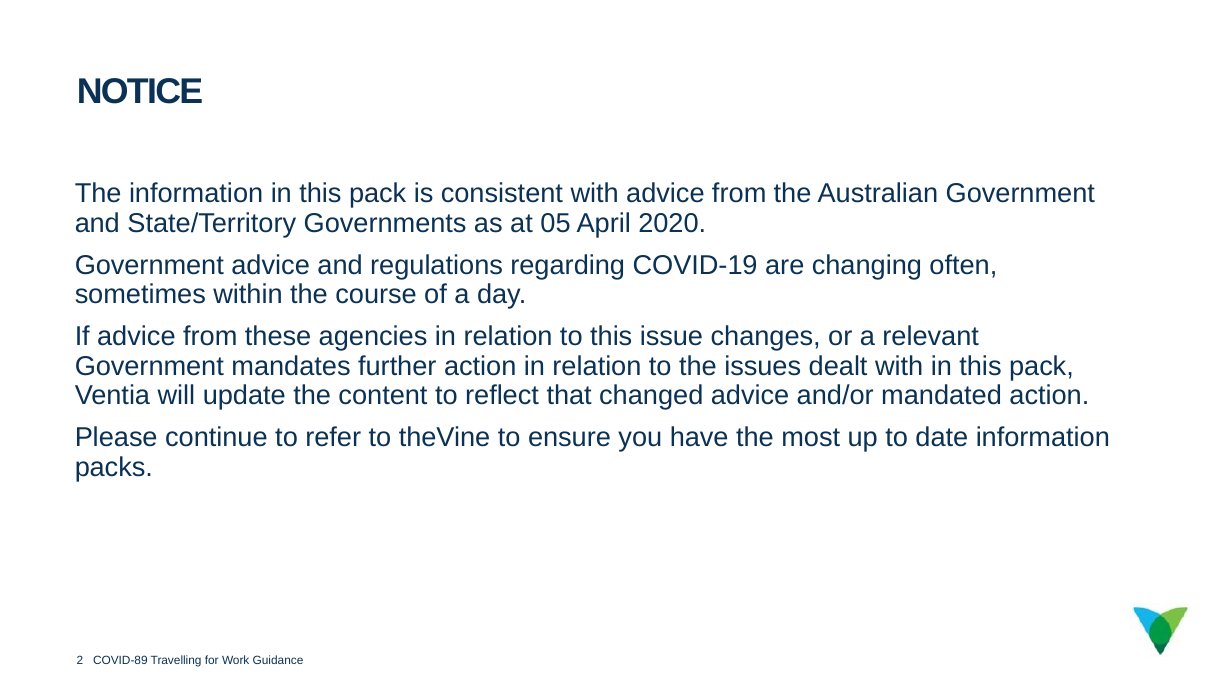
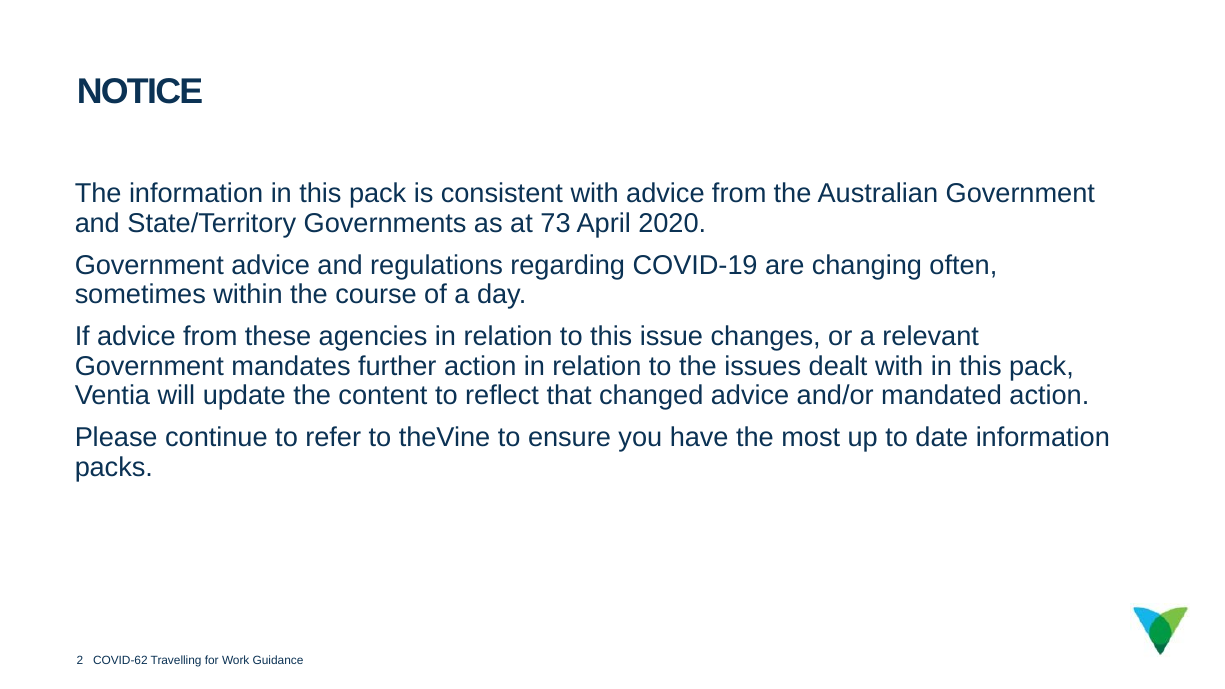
05: 05 -> 73
COVID-89: COVID-89 -> COVID-62
